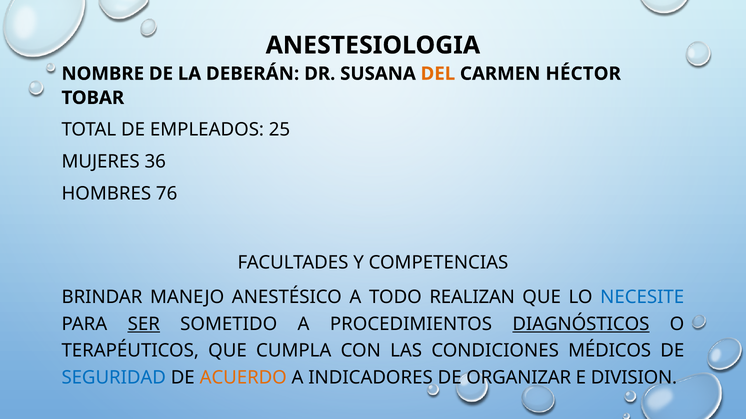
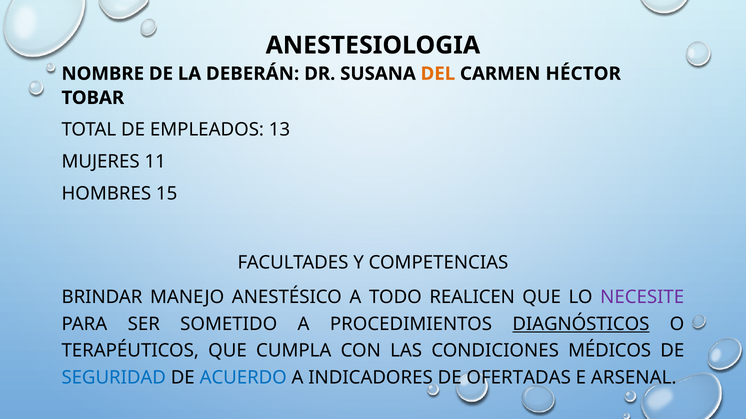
25: 25 -> 13
36: 36 -> 11
76: 76 -> 15
REALIZAN: REALIZAN -> REALICEN
NECESITE colour: blue -> purple
SER underline: present -> none
ACUERDO colour: orange -> blue
ORGANIZAR: ORGANIZAR -> OFERTADAS
DIVISION: DIVISION -> ARSENAL
